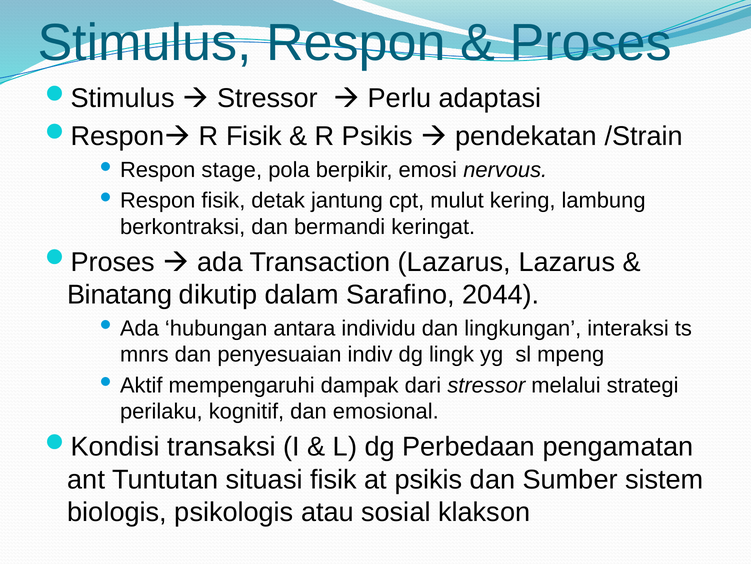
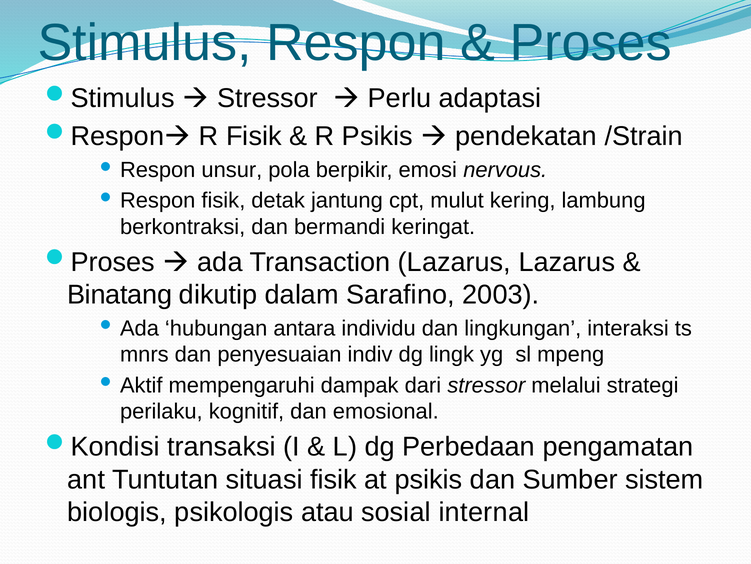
stage: stage -> unsur
2044: 2044 -> 2003
klakson: klakson -> internal
